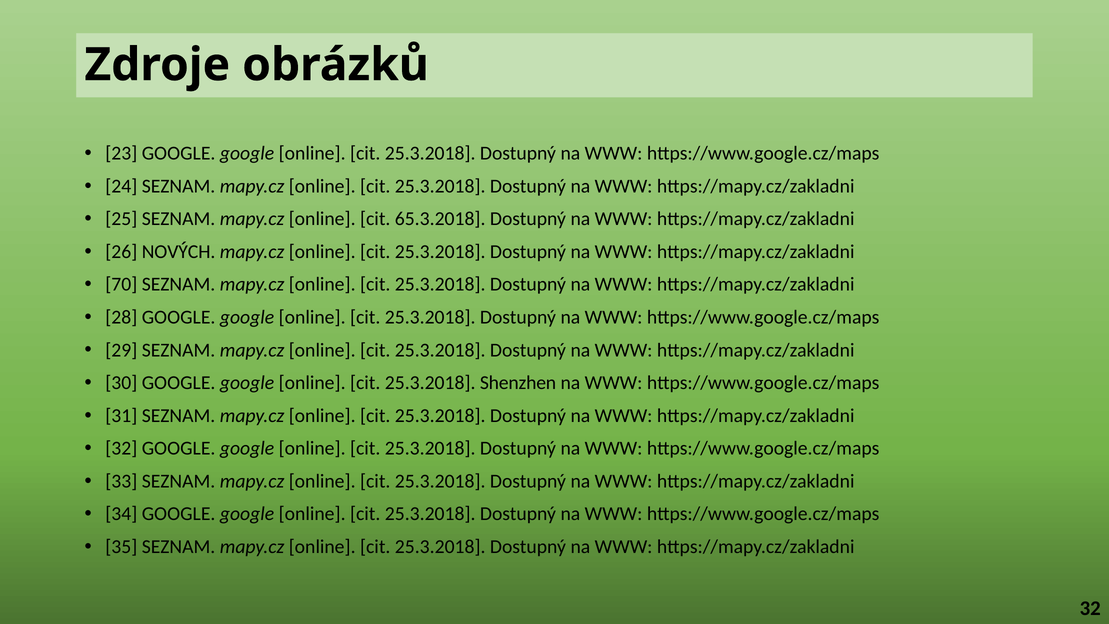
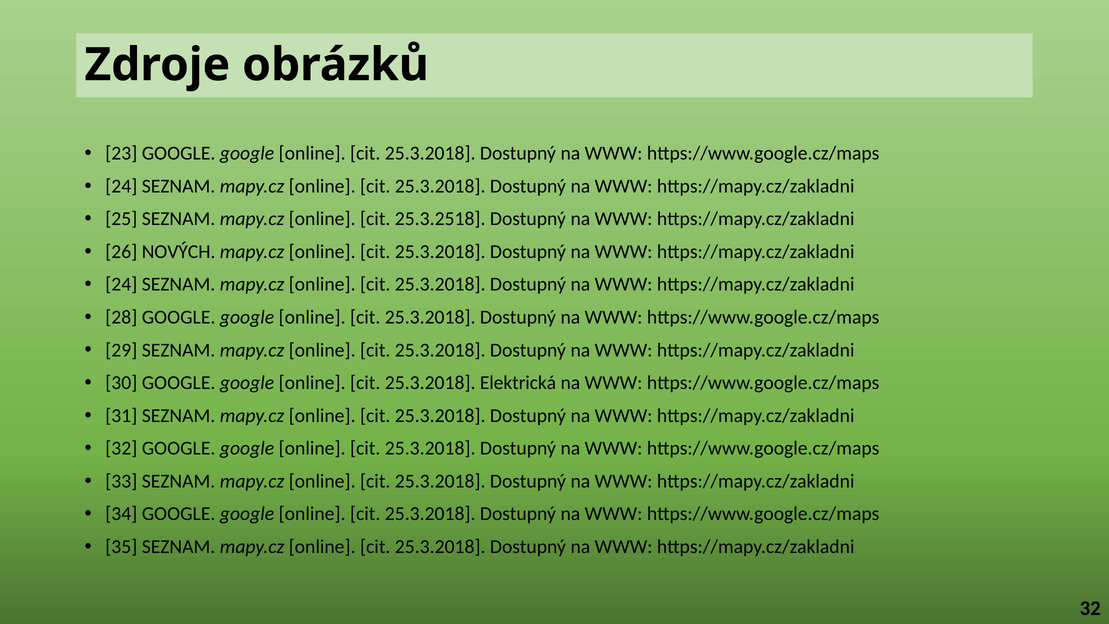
65.3.2018: 65.3.2018 -> 25.3.2518
70 at (121, 284): 70 -> 24
Shenzhen: Shenzhen -> Elektrická
